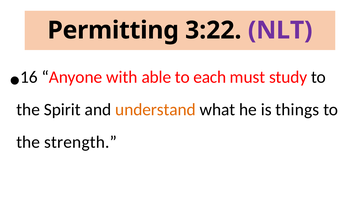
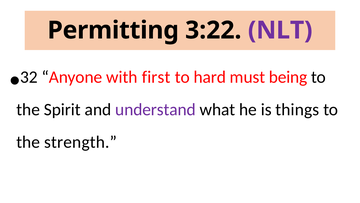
16: 16 -> 32
able: able -> first
each: each -> hard
study: study -> being
understand colour: orange -> purple
